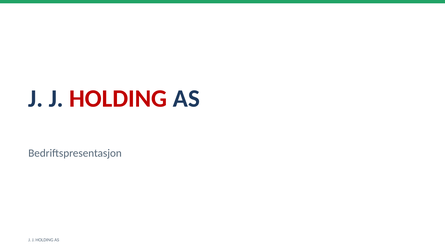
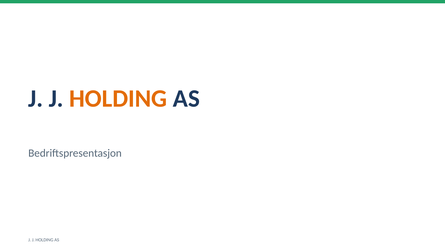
HOLDING at (118, 99) colour: red -> orange
